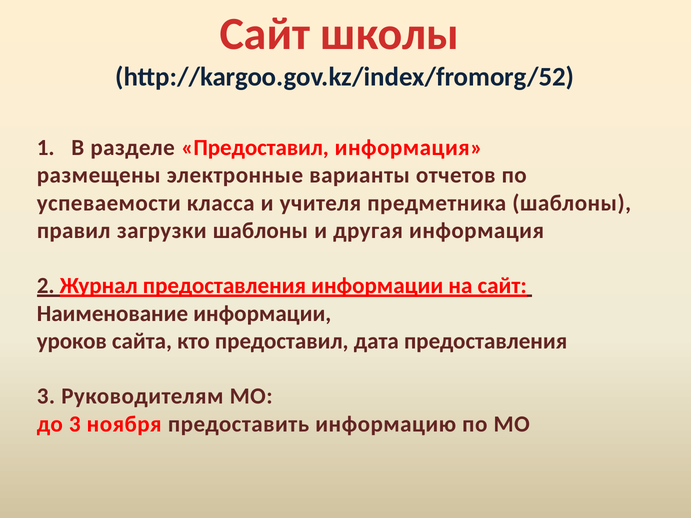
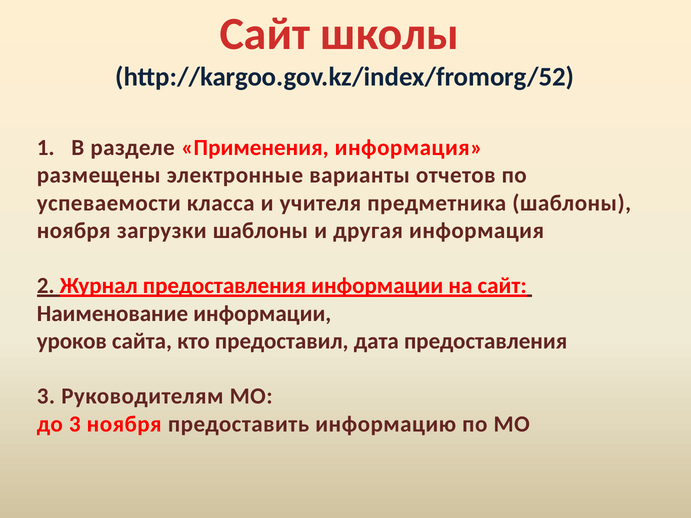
разделе Предоставил: Предоставил -> Применения
правил at (74, 231): правил -> ноября
